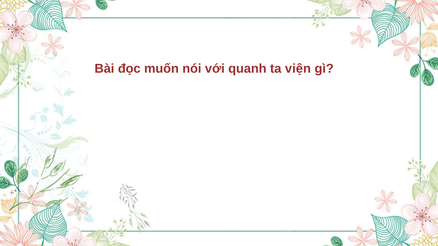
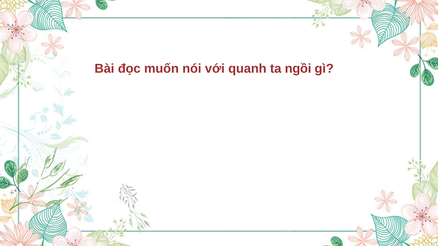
viện: viện -> ngồi
